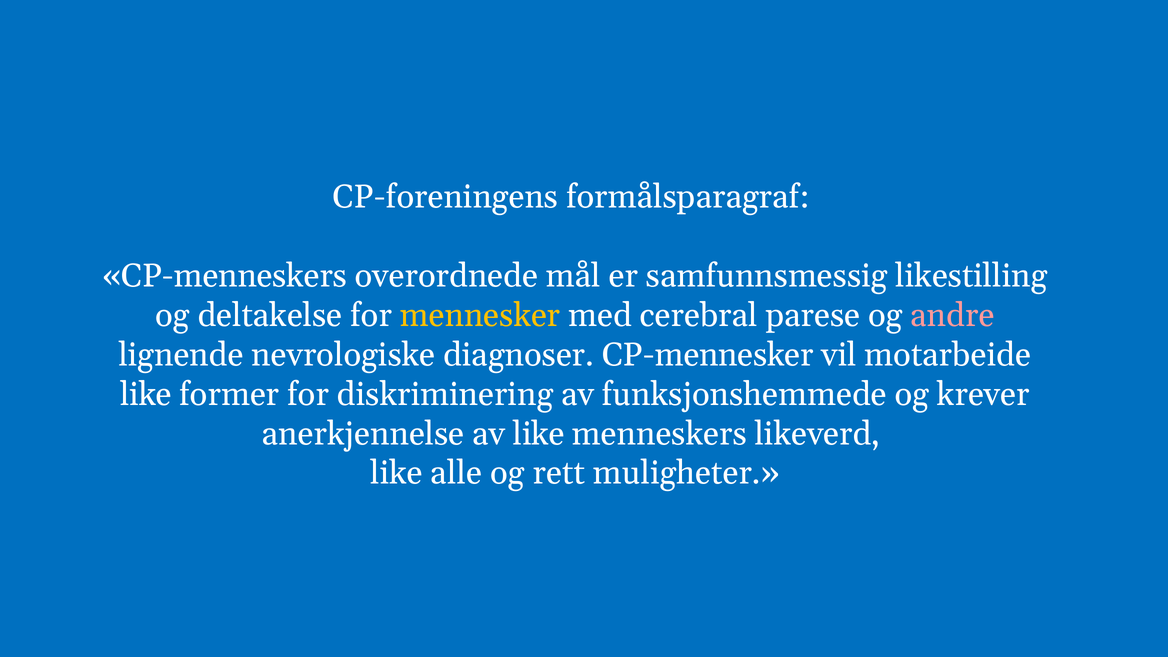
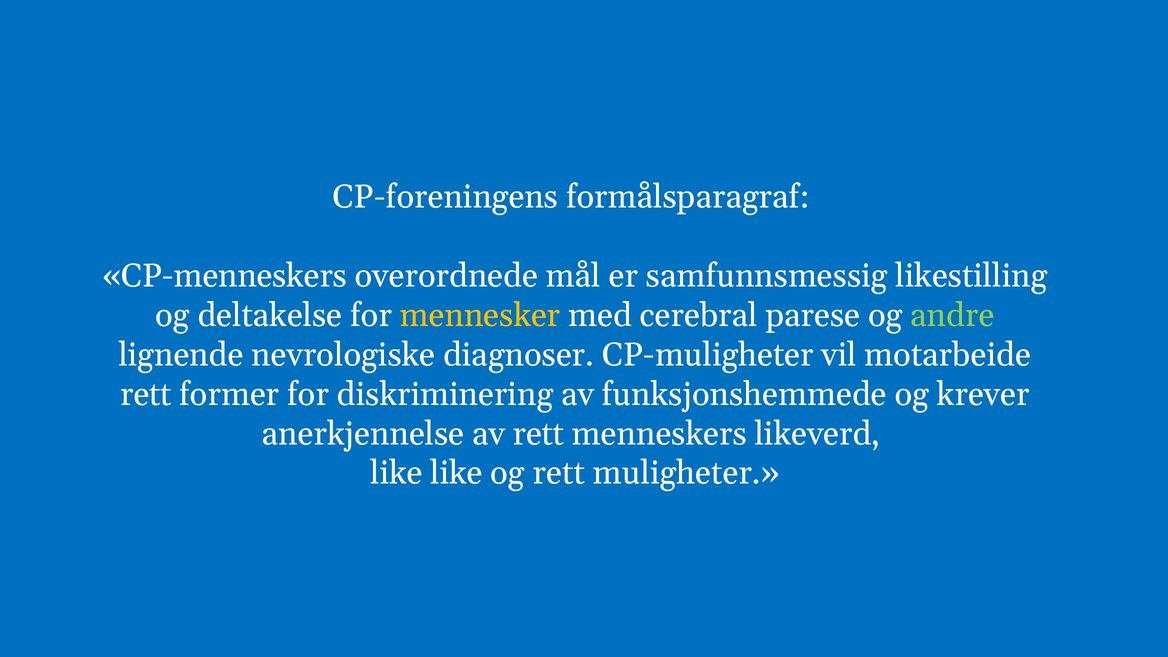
andre colour: pink -> light green
CP-mennesker: CP-mennesker -> CP-muligheter
like at (146, 394): like -> rett
av like: like -> rett
like alle: alle -> like
